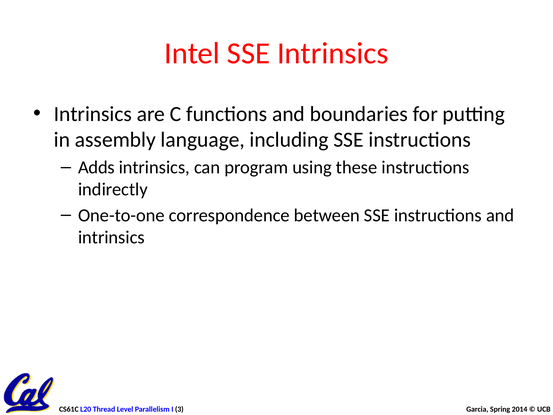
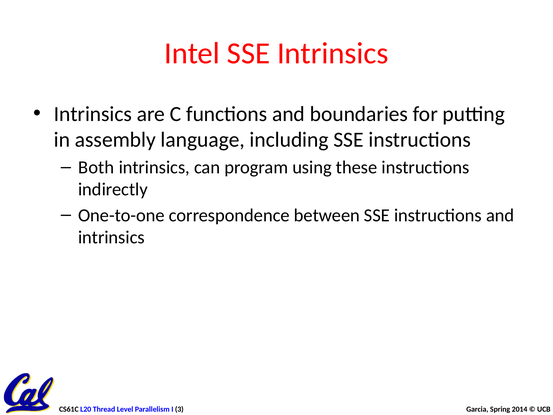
Adds: Adds -> Both
